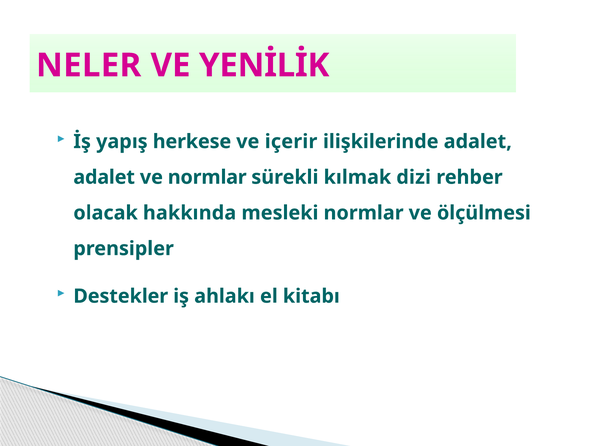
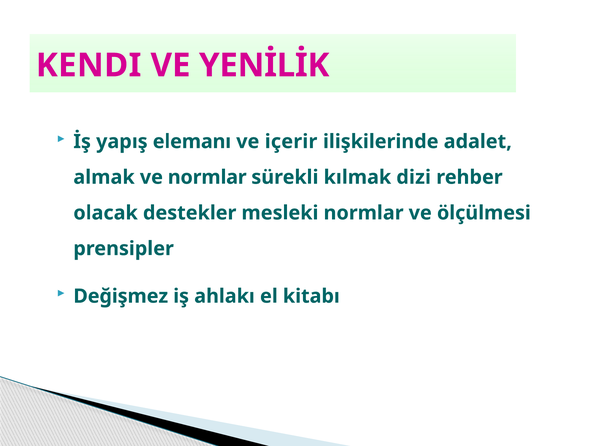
NELER: NELER -> KENDI
herkese: herkese -> elemanı
adalet at (104, 177): adalet -> almak
hakkında: hakkında -> destekler
Destekler: Destekler -> Değişmez
